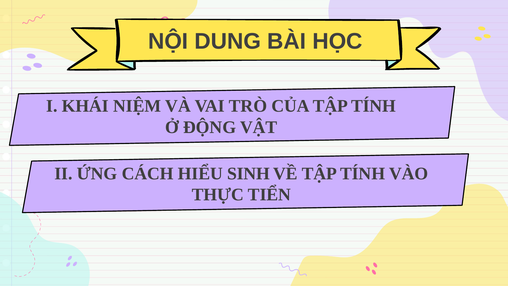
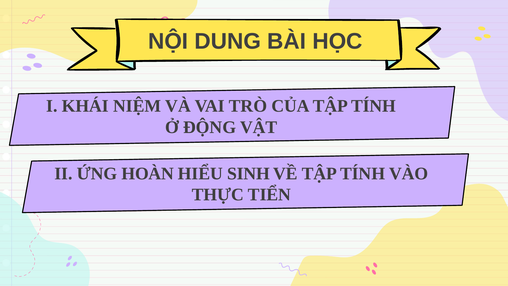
CÁCH: CÁCH -> HOÀN
